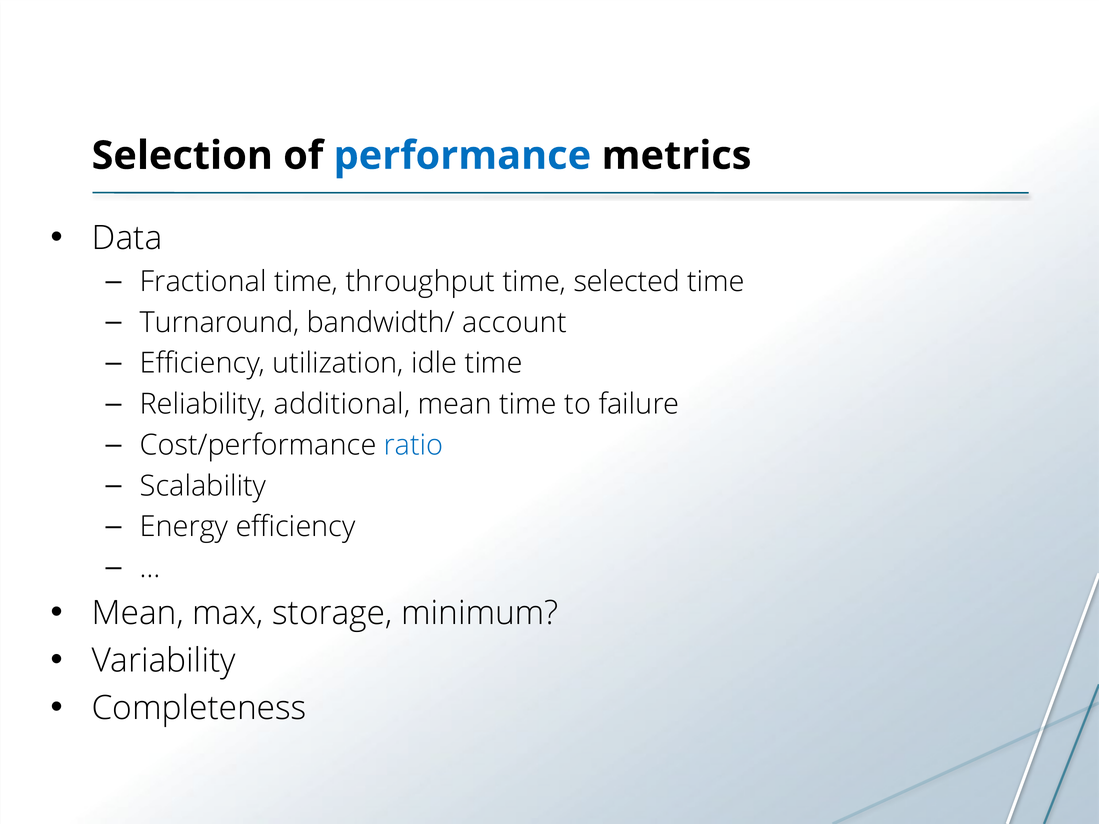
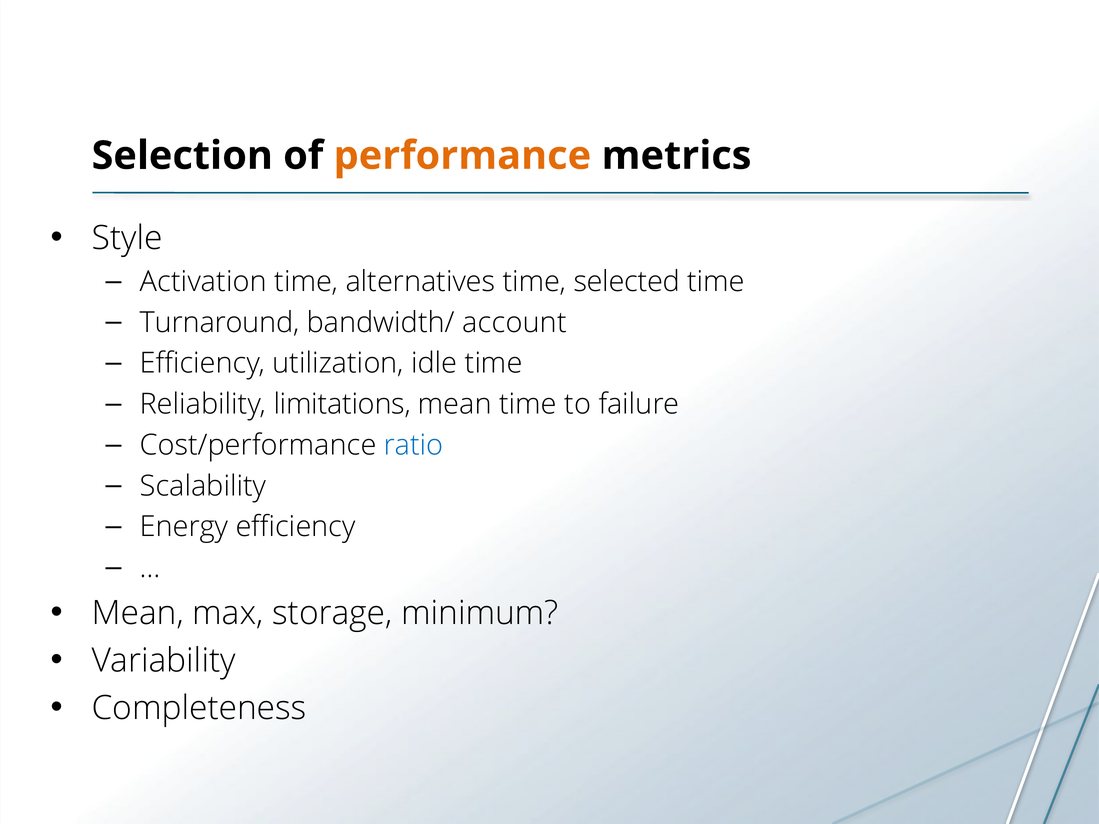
performance colour: blue -> orange
Data: Data -> Style
Fractional: Fractional -> Activation
throughput: throughput -> alternatives
additional: additional -> limitations
